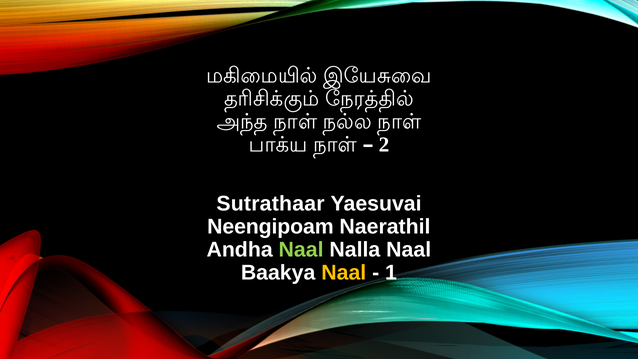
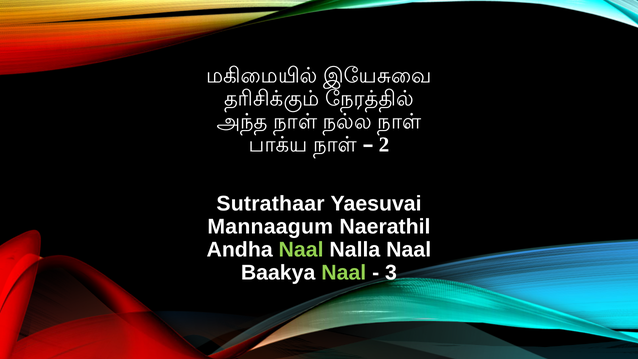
Neengipoam: Neengipoam -> Mannaagum
Naal at (344, 273) colour: yellow -> light green
1: 1 -> 3
